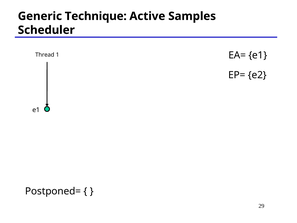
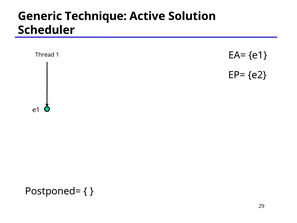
Samples: Samples -> Solution
